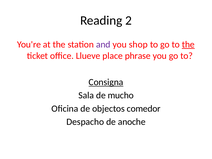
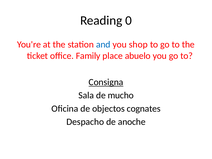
2: 2 -> 0
and colour: purple -> blue
the at (188, 44) underline: present -> none
Llueve: Llueve -> Family
phrase: phrase -> abuelo
comedor: comedor -> cognates
